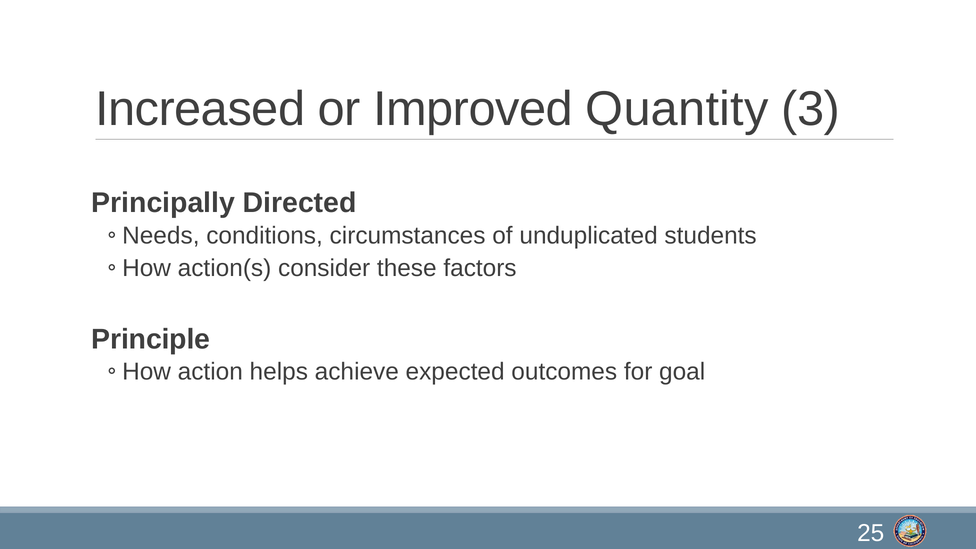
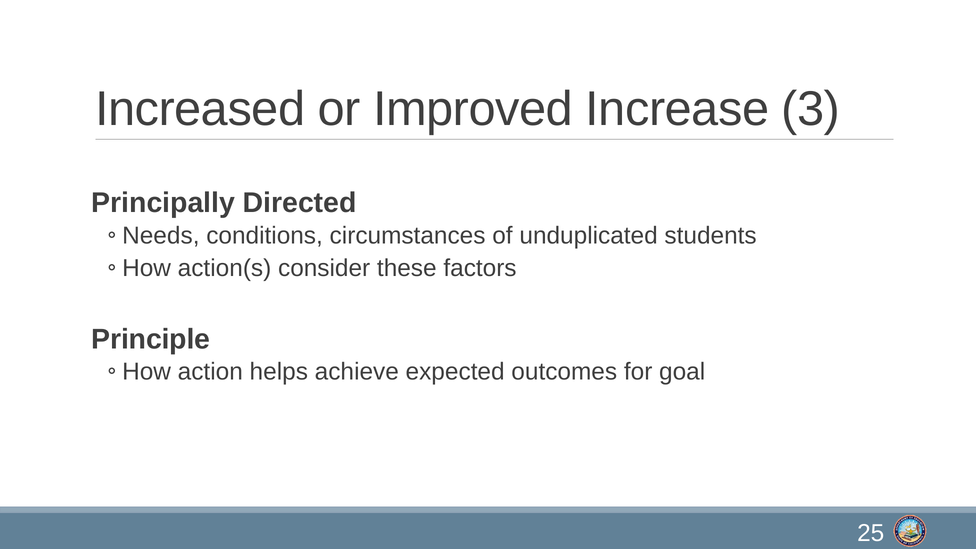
Quantity: Quantity -> Increase
